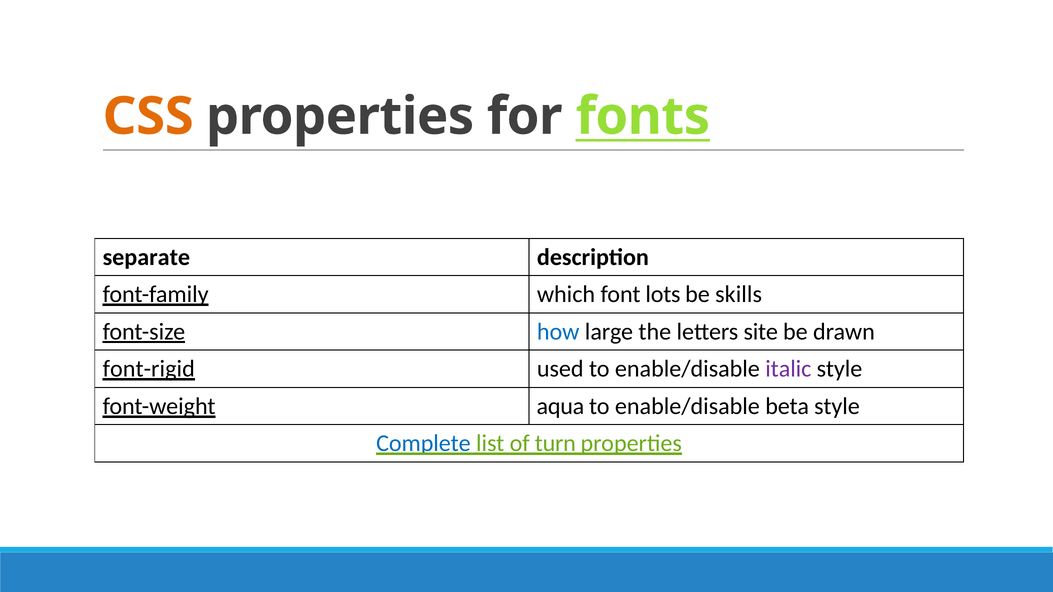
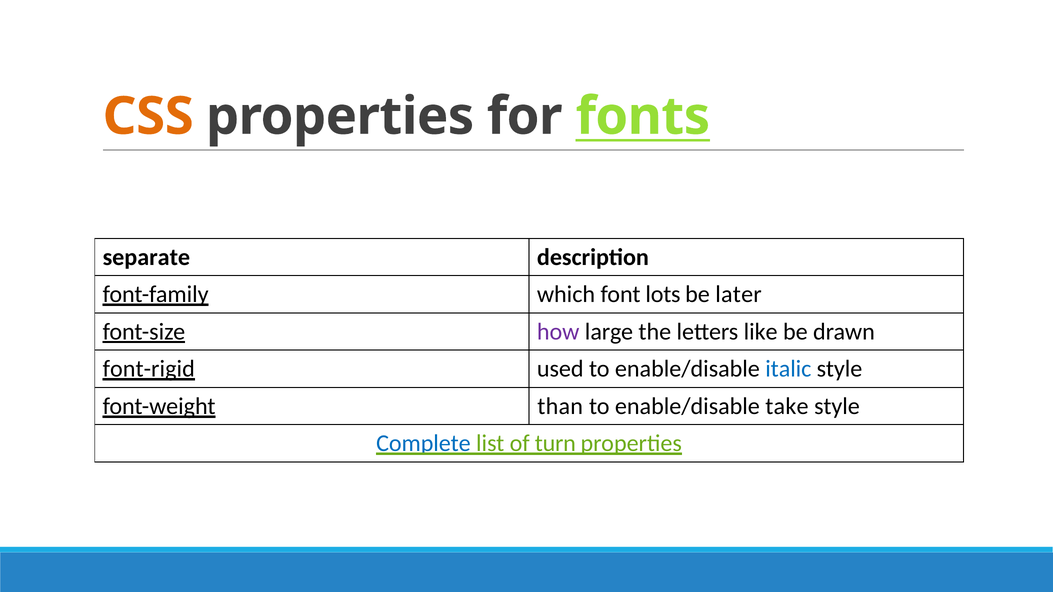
skills: skills -> later
how colour: blue -> purple
site: site -> like
italic colour: purple -> blue
aqua: aqua -> than
beta: beta -> take
